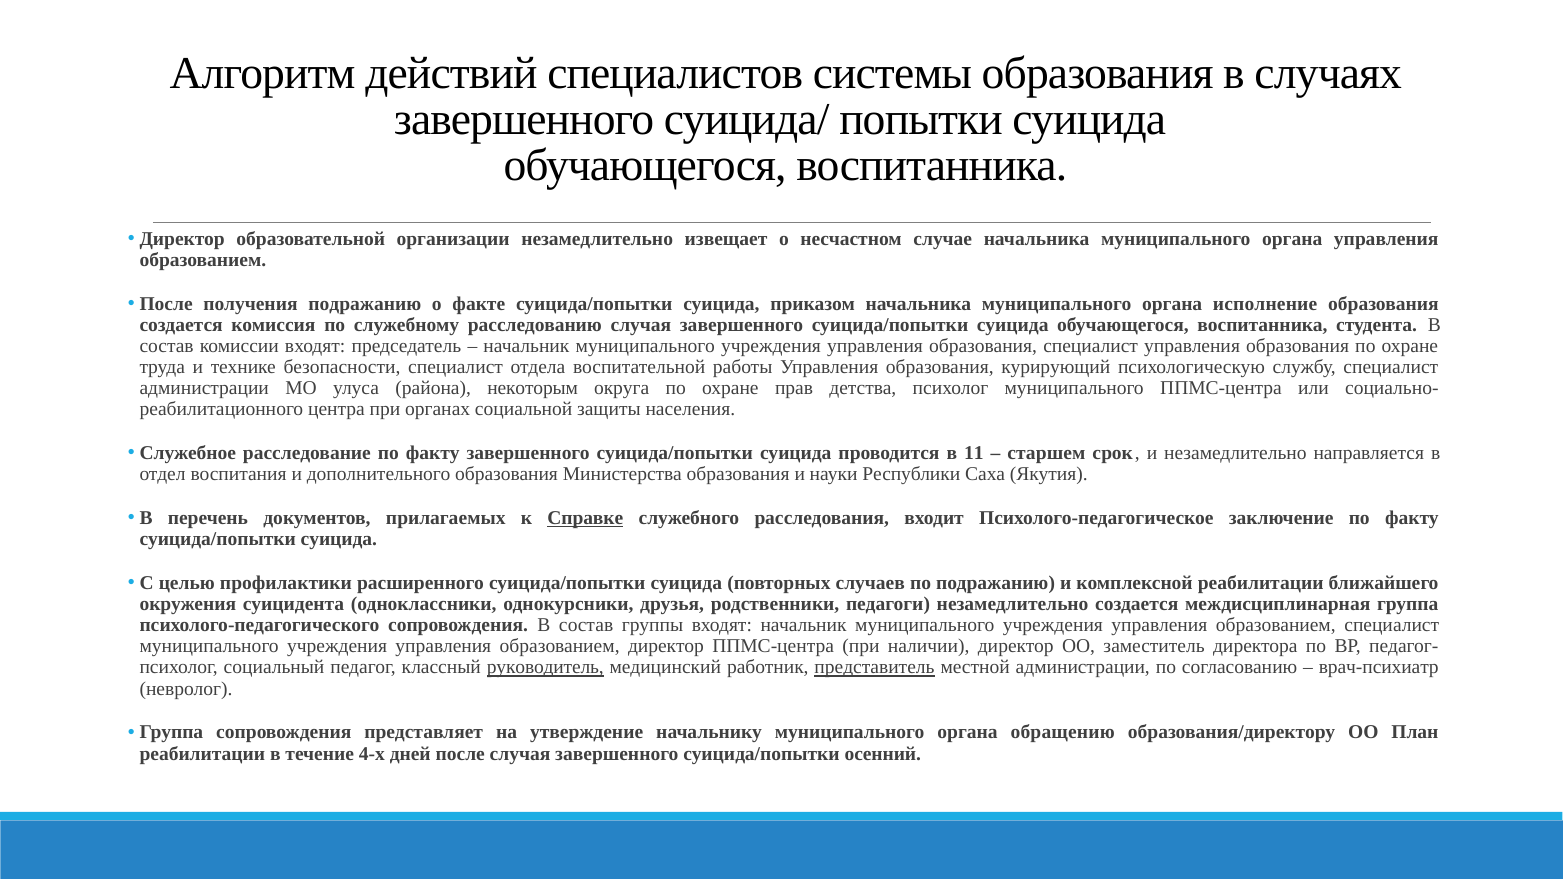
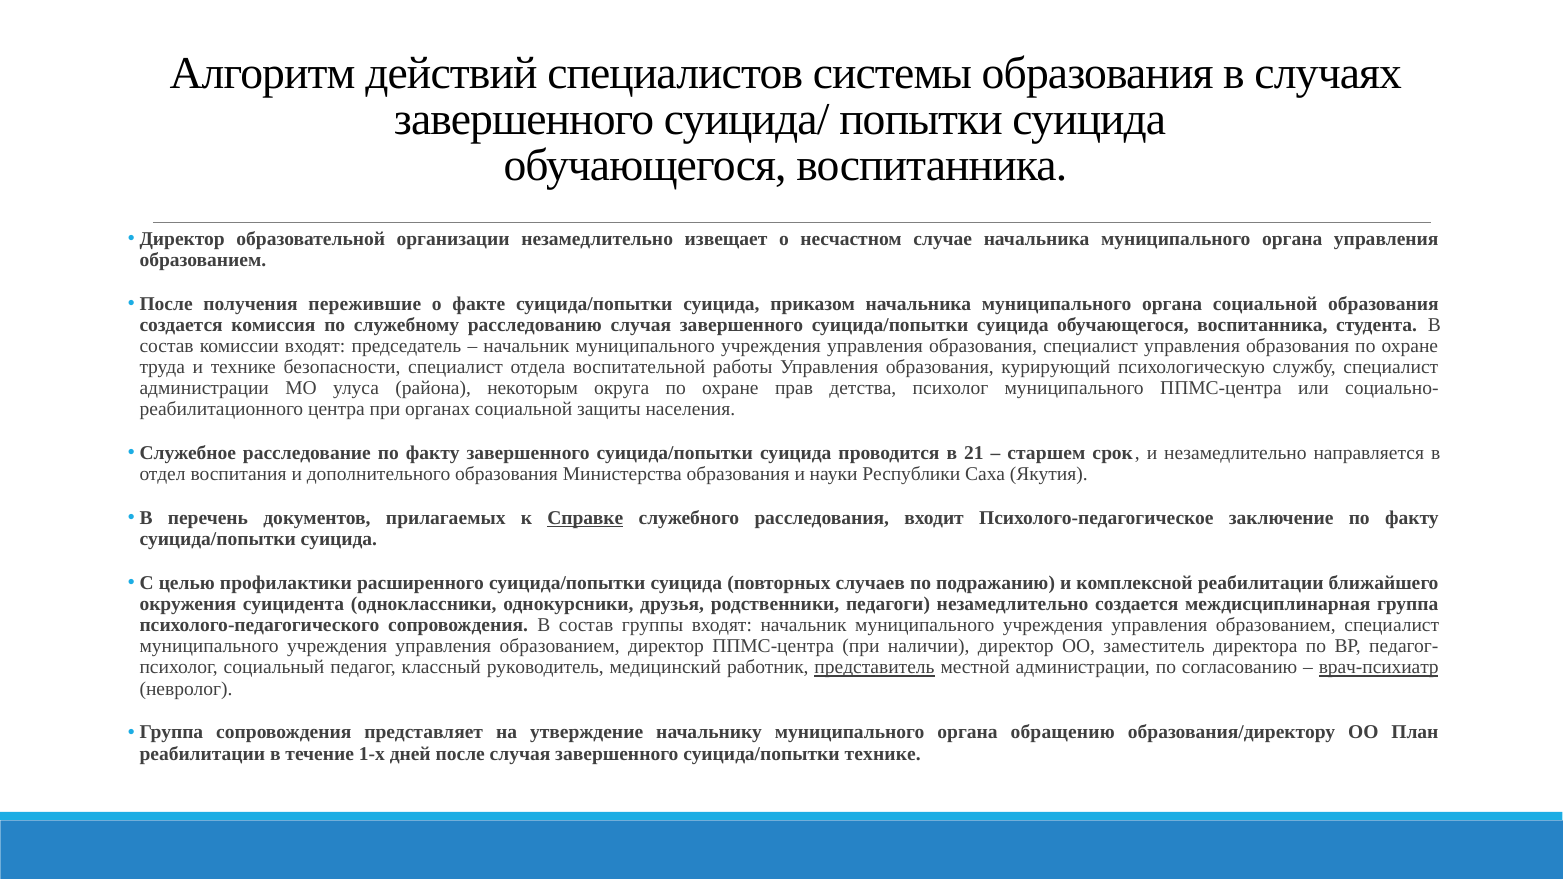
получения подражанию: подражанию -> пережившие
органа исполнение: исполнение -> социальной
11: 11 -> 21
руководитель underline: present -> none
врач-психиатр underline: none -> present
4-х: 4-х -> 1-х
суицида/попытки осенний: осенний -> технике
